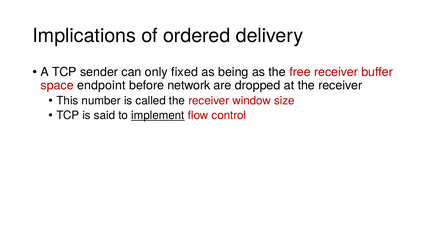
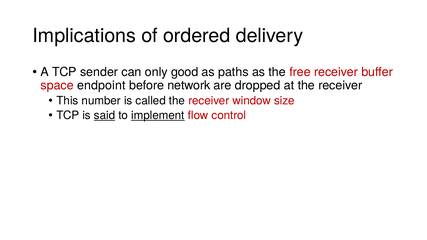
fixed: fixed -> good
being: being -> paths
said underline: none -> present
